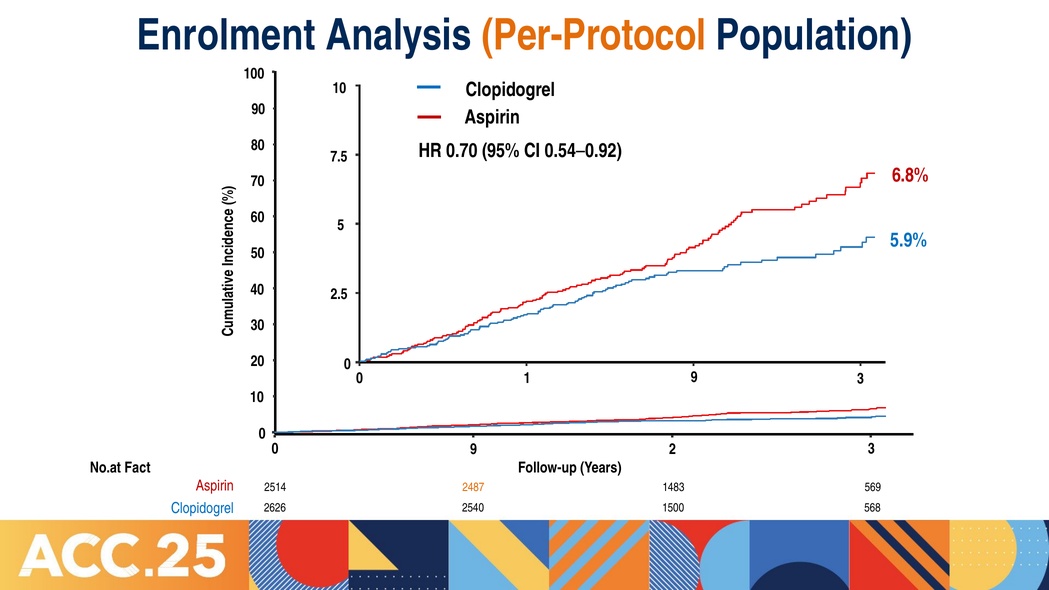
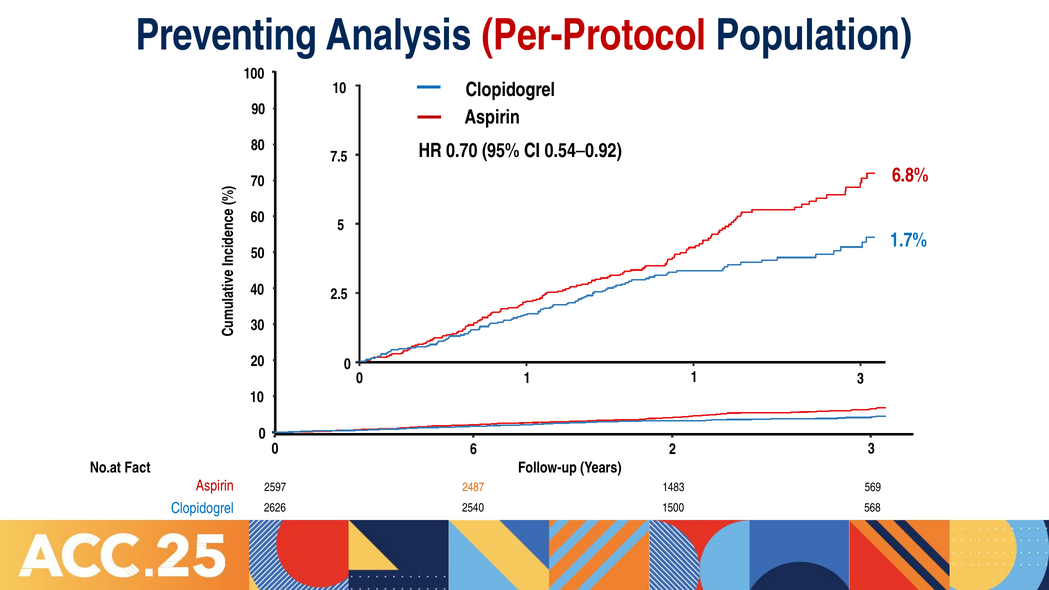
Enrolment: Enrolment -> Preventing
Per-Protocol colour: orange -> red
5.9%: 5.9% -> 1.7%
1 9: 9 -> 1
0 9: 9 -> 6
2514: 2514 -> 2597
